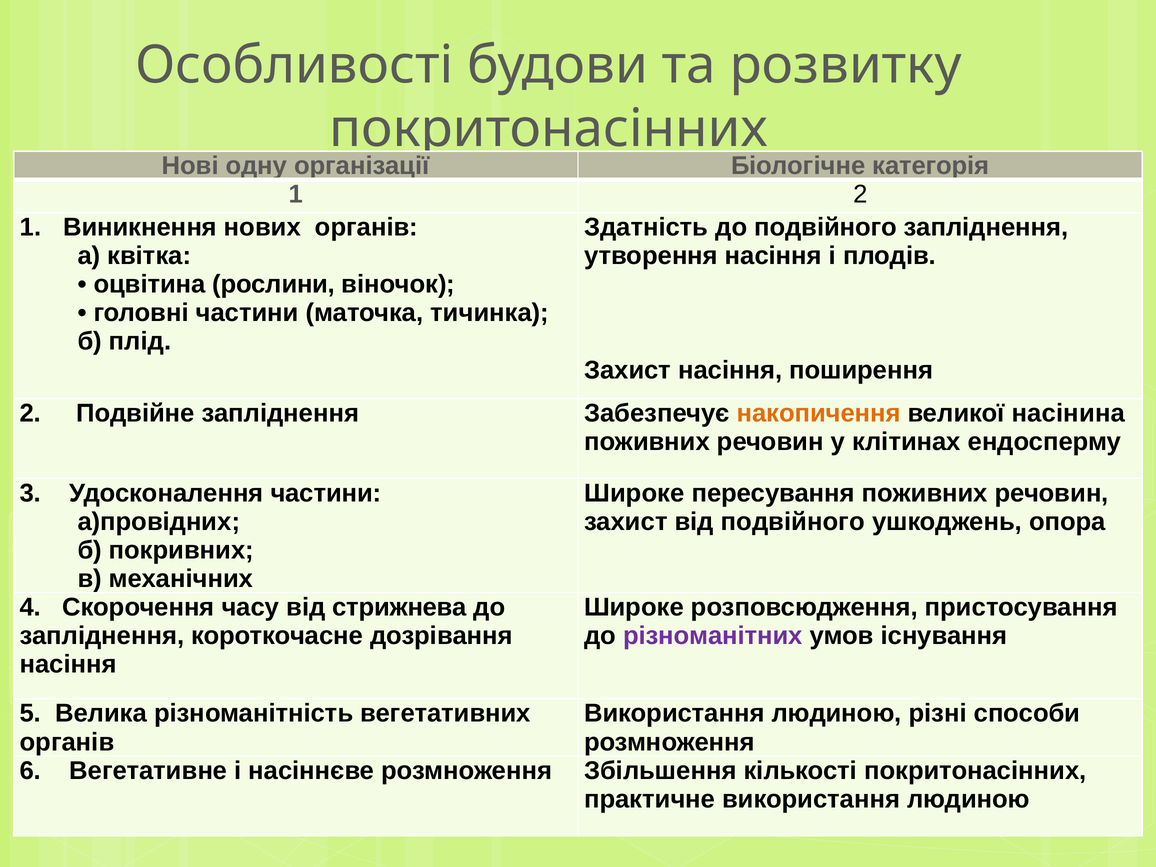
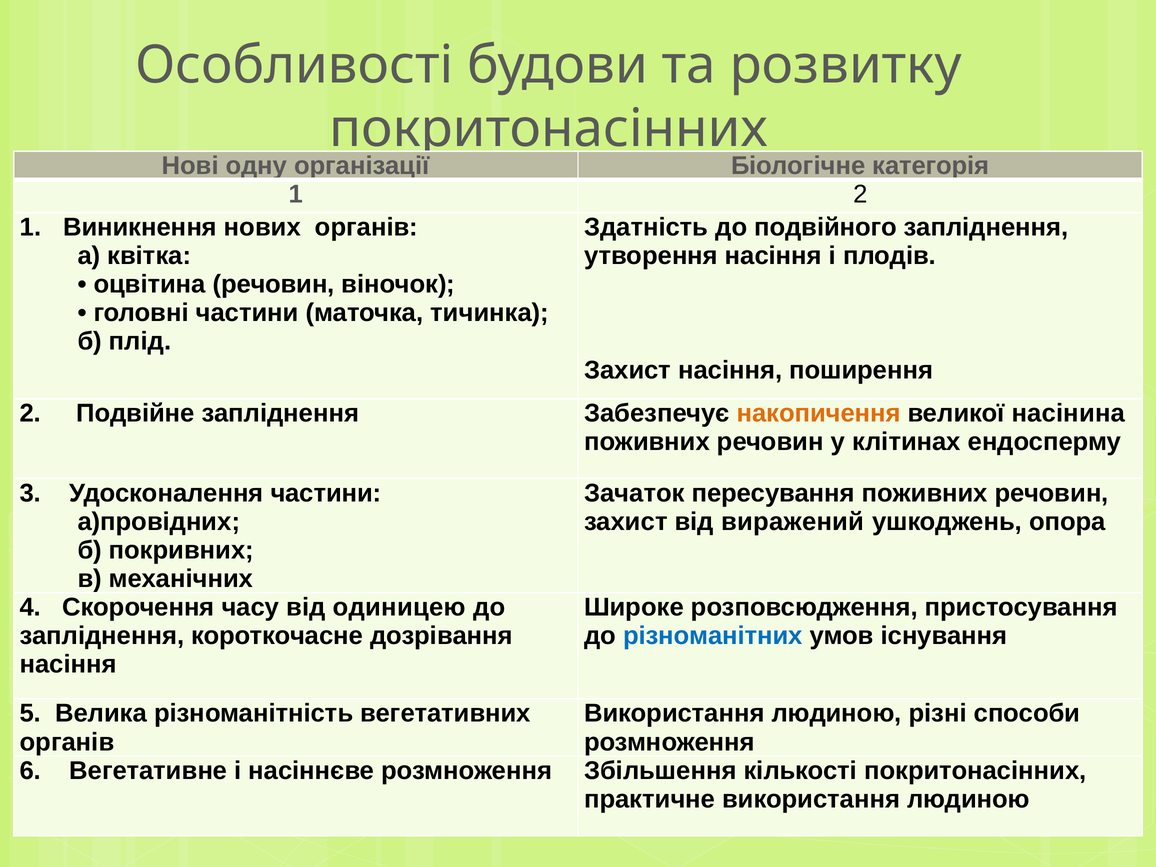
оцвітина рослини: рослини -> речовин
Широке at (634, 493): Широке -> Зачаток
від подвійного: подвійного -> виражений
стрижнева: стрижнева -> одиницею
різноманітних colour: purple -> blue
